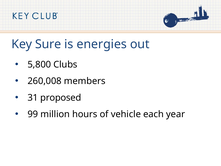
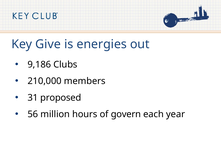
Sure: Sure -> Give
5,800: 5,800 -> 9,186
260,008: 260,008 -> 210,000
99: 99 -> 56
vehicle: vehicle -> govern
